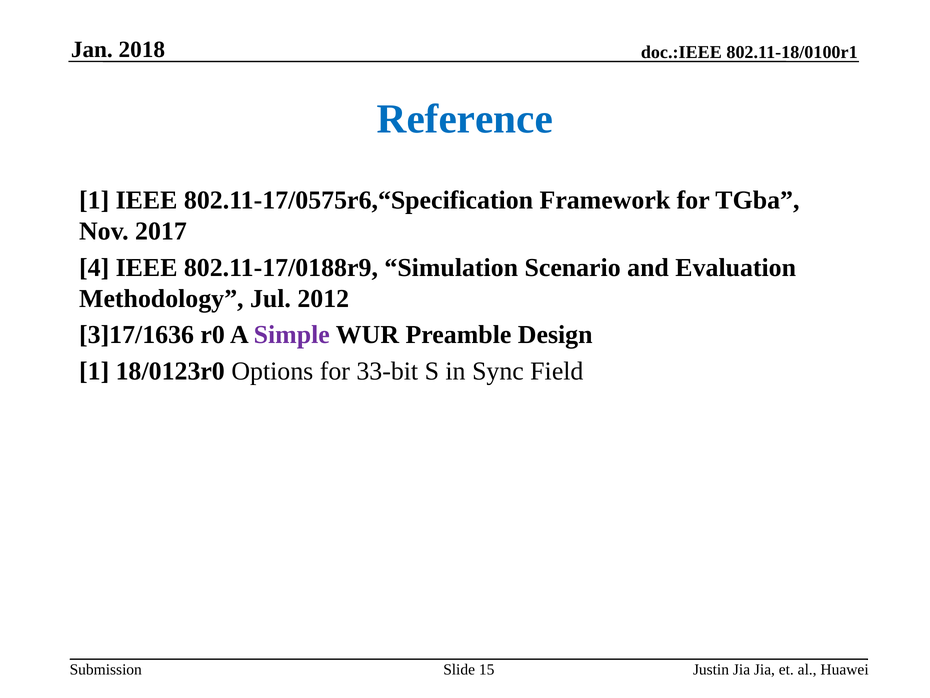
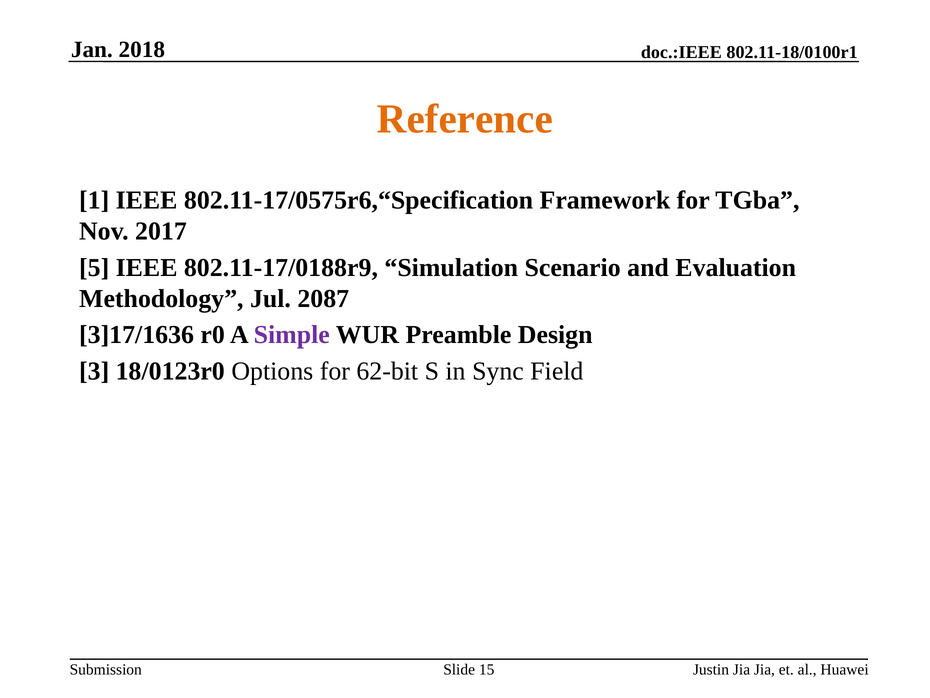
Reference colour: blue -> orange
4: 4 -> 5
2012: 2012 -> 2087
1 at (94, 371): 1 -> 3
33-bit: 33-bit -> 62-bit
